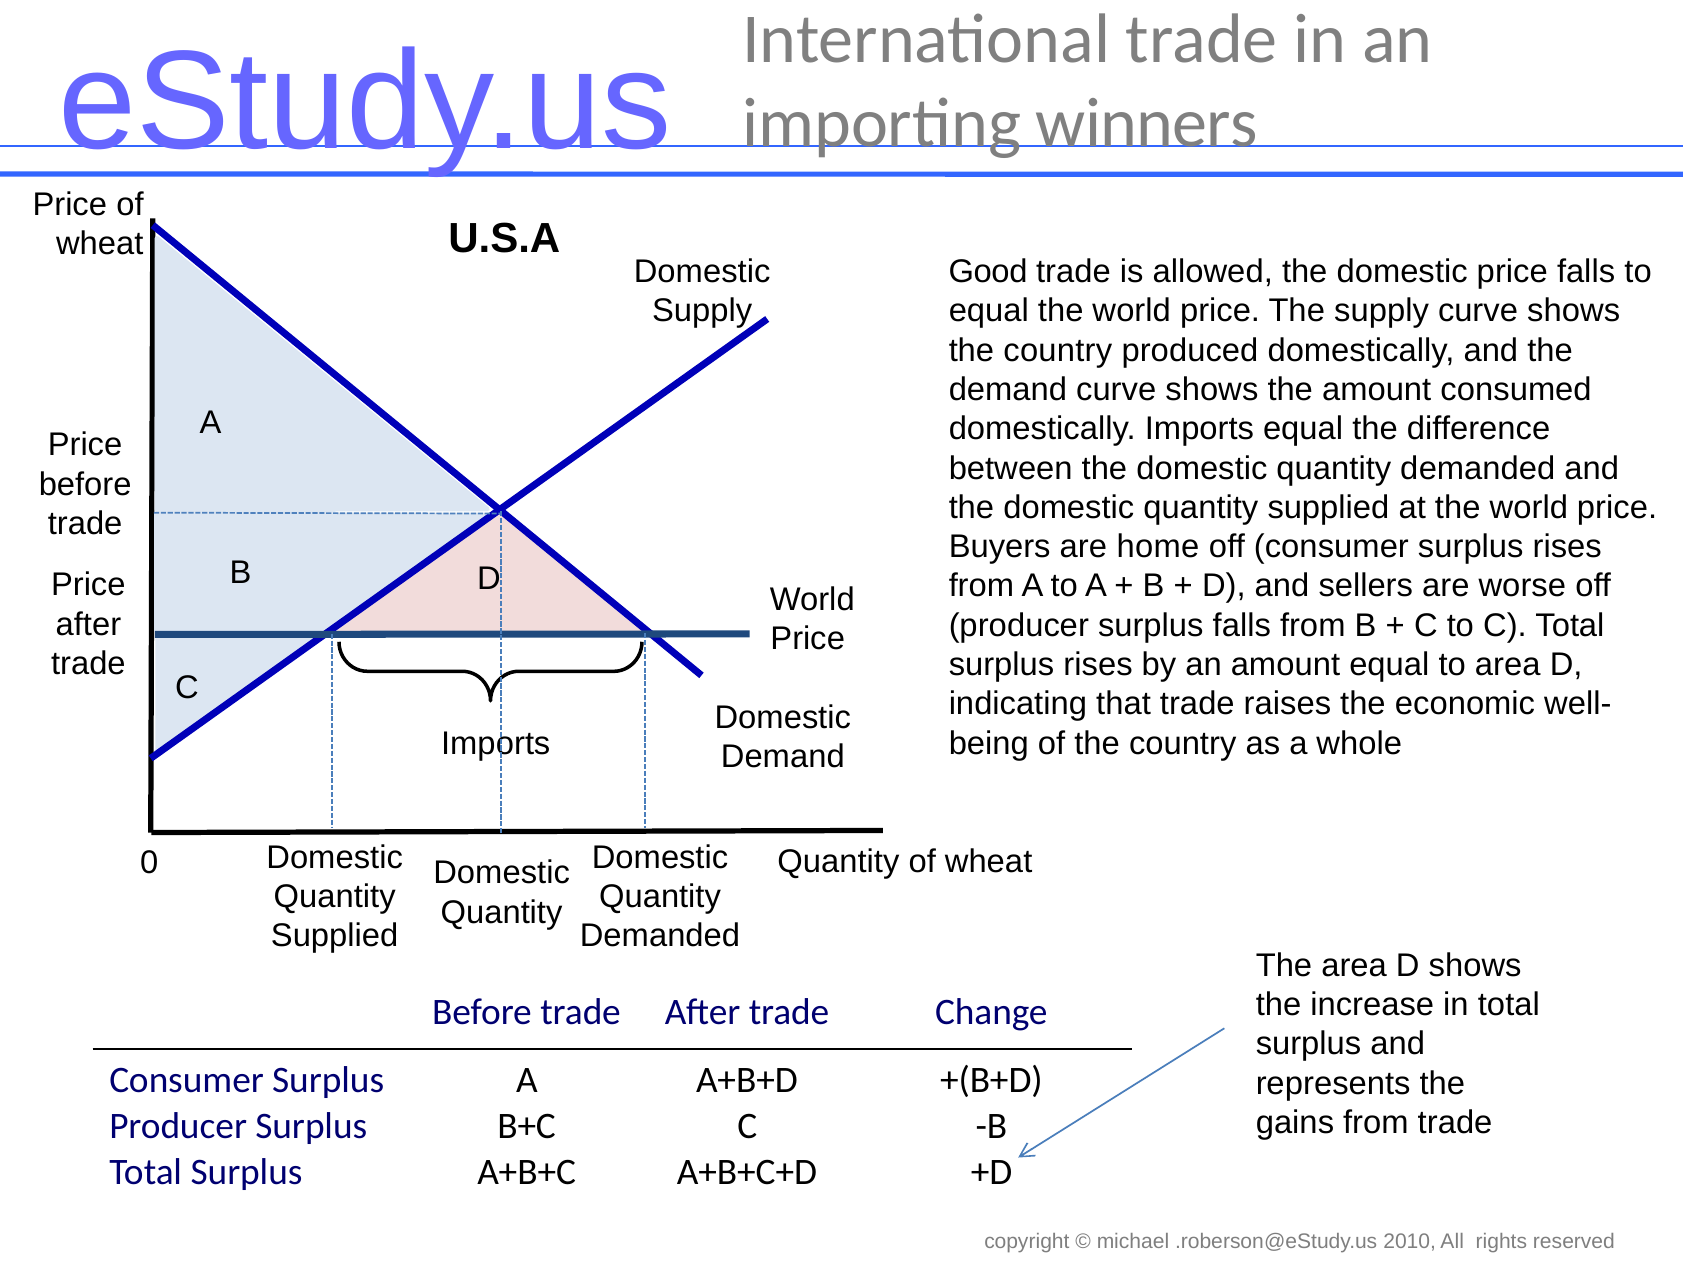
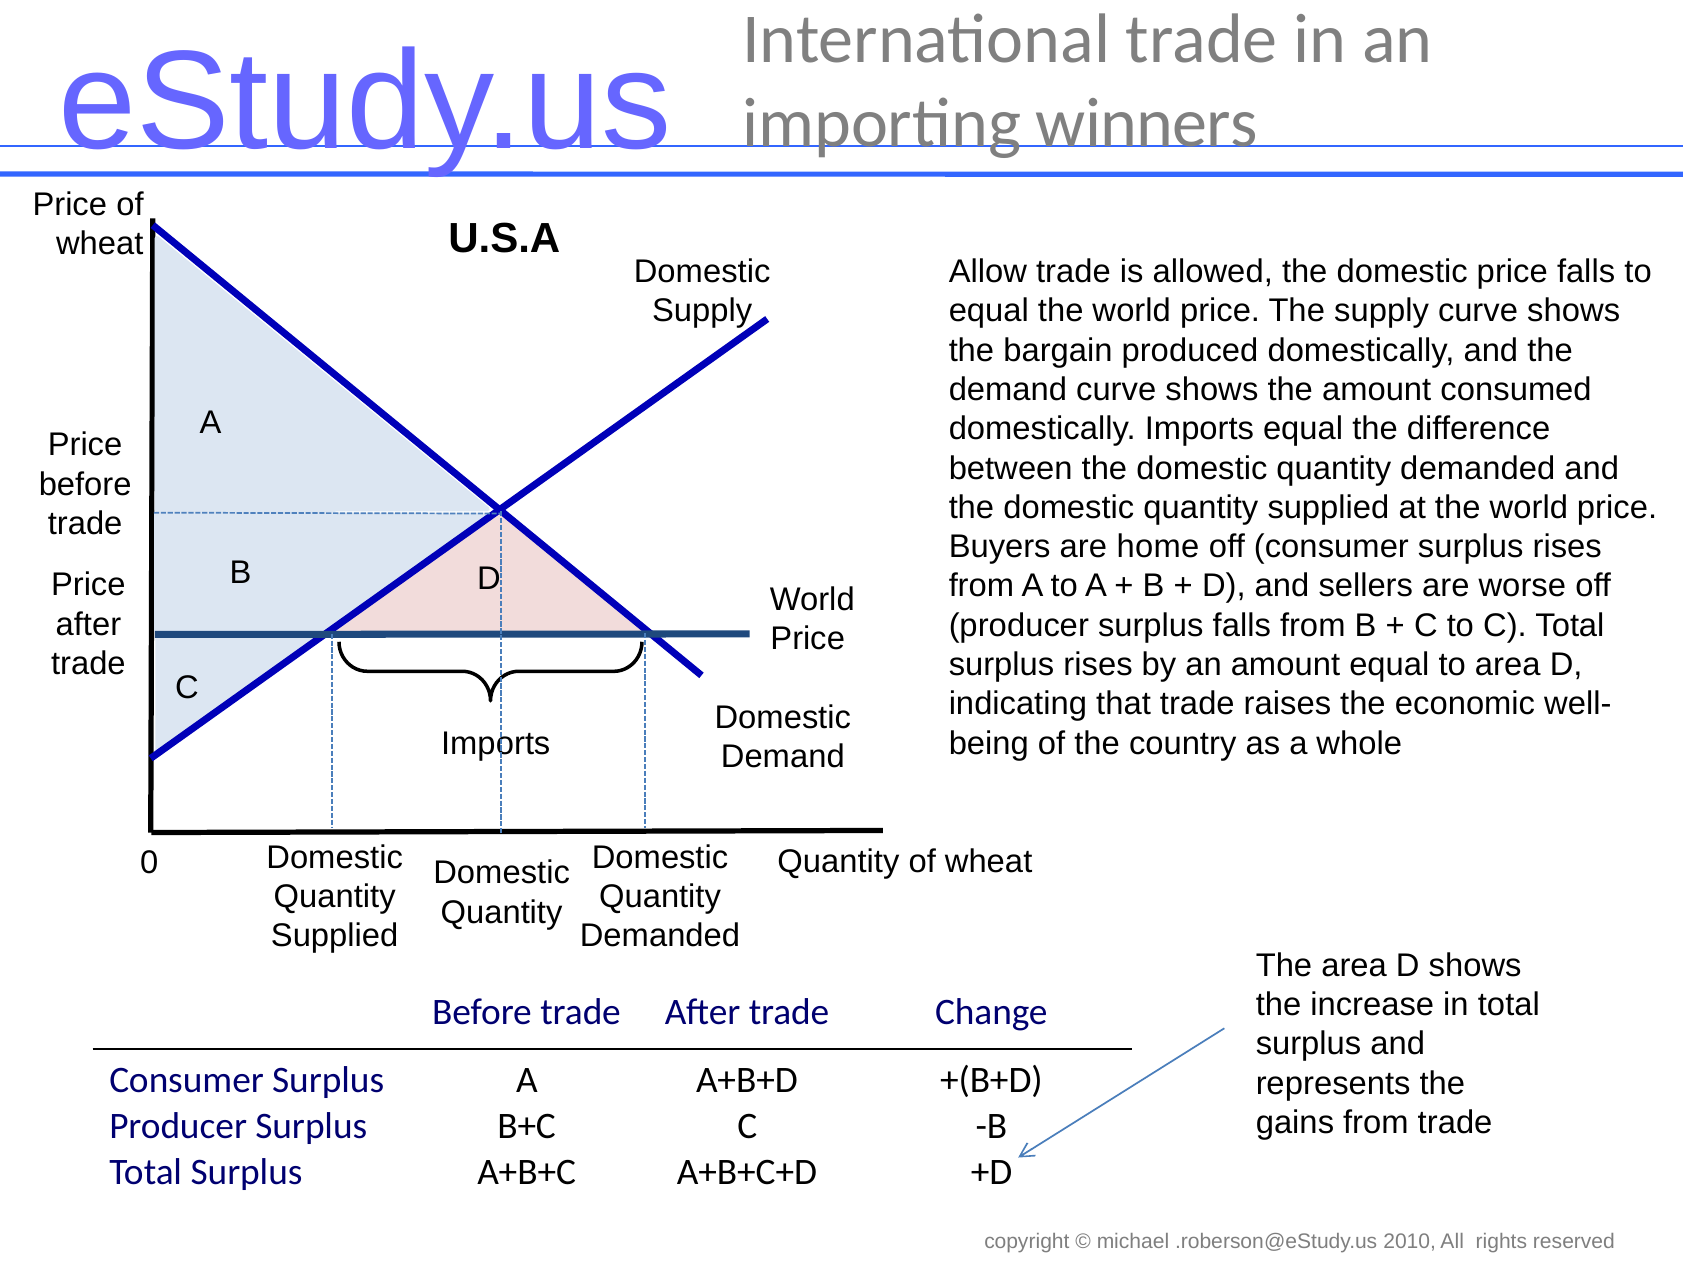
Good: Good -> Allow
country at (1058, 350): country -> bargain
